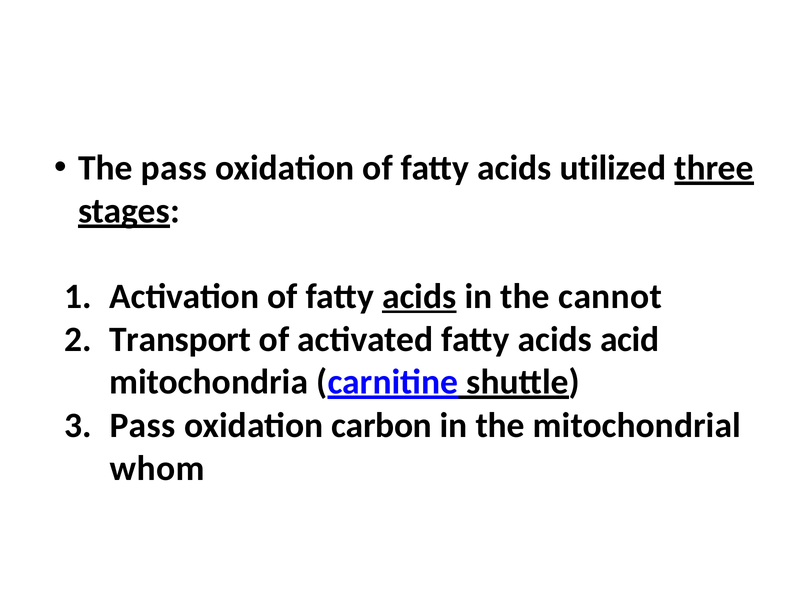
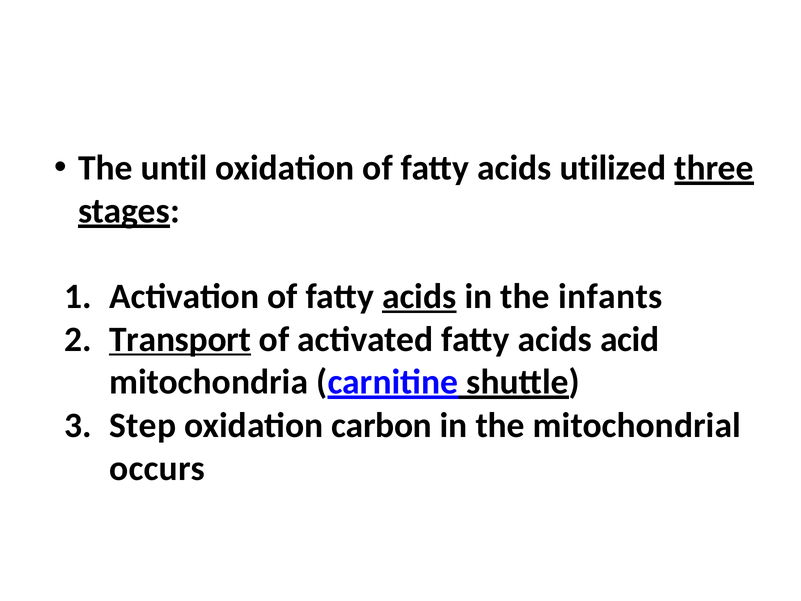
The pass: pass -> until
cannot: cannot -> infants
Transport underline: none -> present
Pass at (143, 425): Pass -> Step
whom: whom -> occurs
